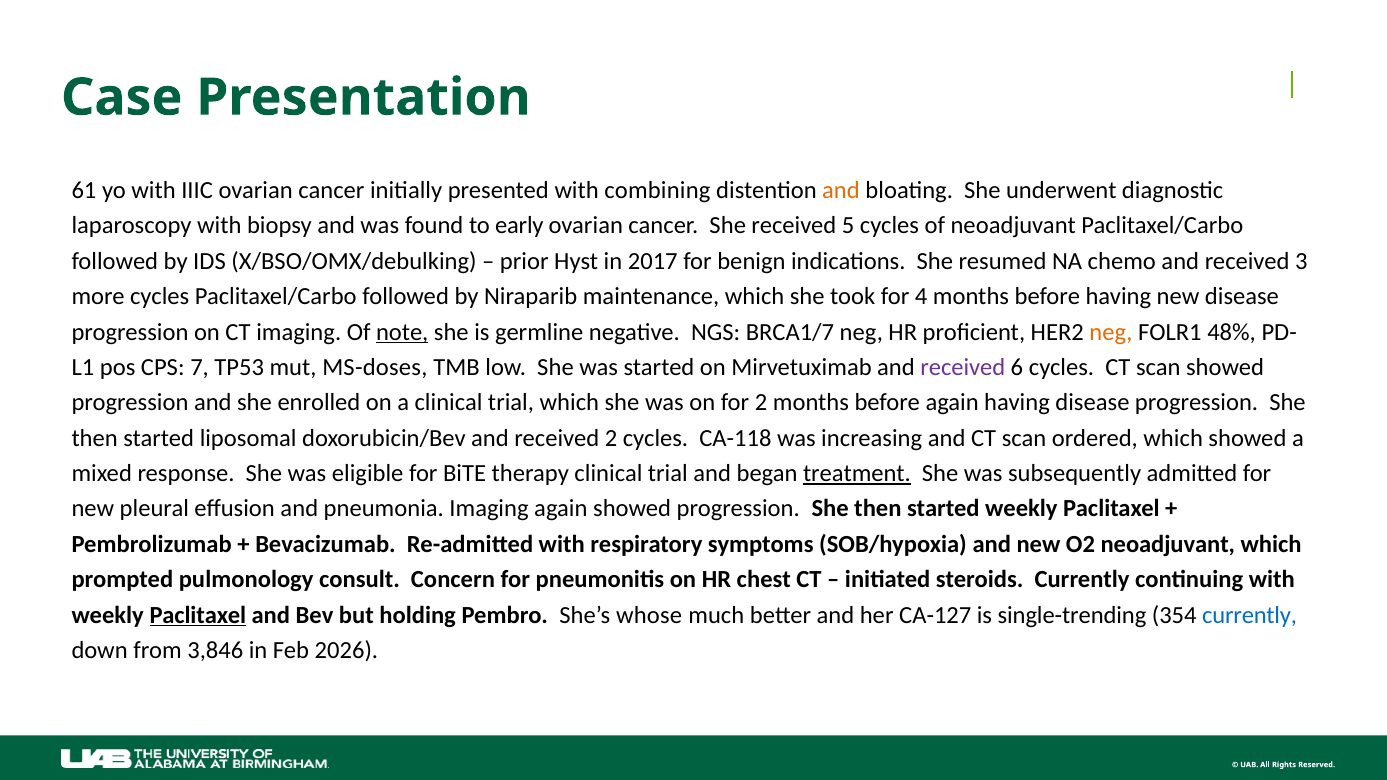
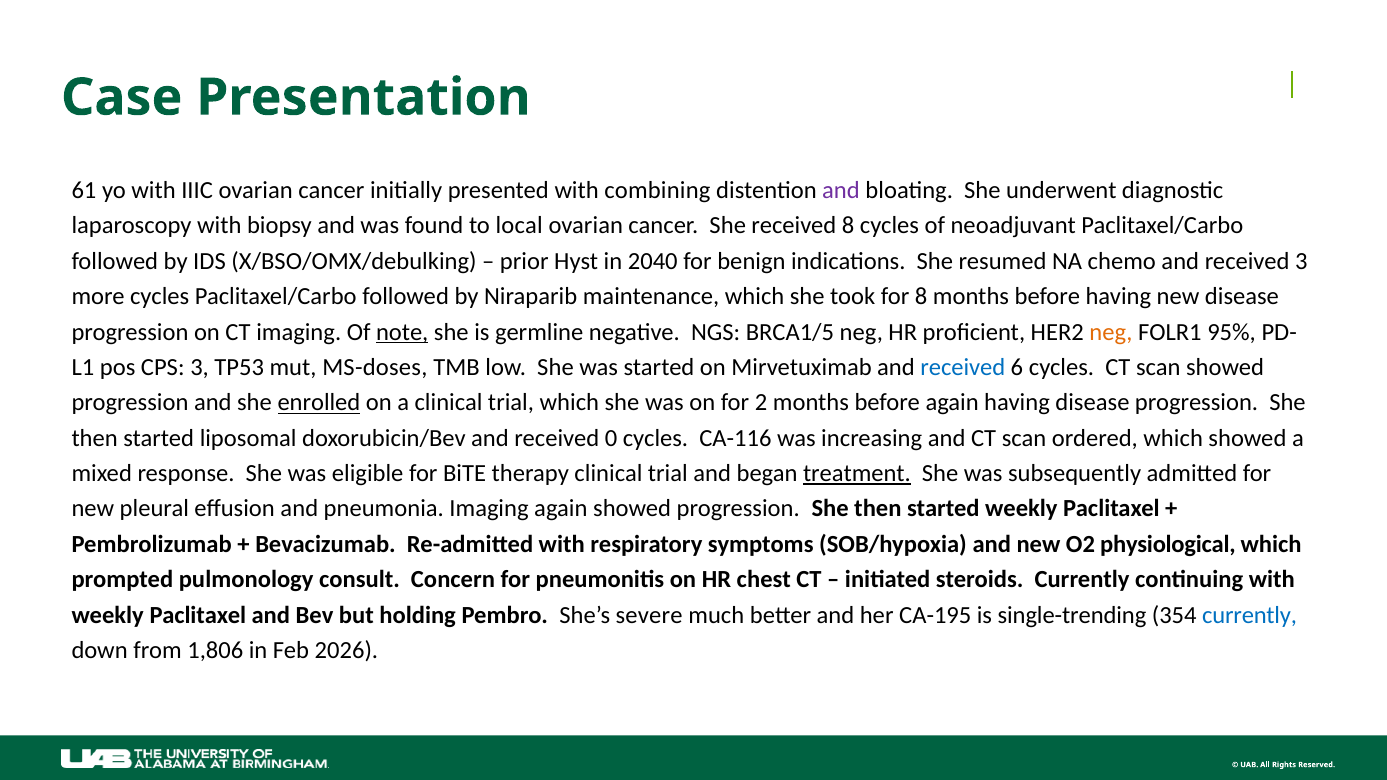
and at (841, 190) colour: orange -> purple
early: early -> local
received 5: 5 -> 8
2017: 2017 -> 2040
for 4: 4 -> 8
BRCA1/7: BRCA1/7 -> BRCA1/5
48%: 48% -> 95%
CPS 7: 7 -> 3
received at (963, 367) colour: purple -> blue
enrolled underline: none -> present
received 2: 2 -> 0
CA-118: CA-118 -> CA-116
O2 neoadjuvant: neoadjuvant -> physiological
Paclitaxel at (198, 615) underline: present -> none
whose: whose -> severe
CA-127: CA-127 -> CA-195
3,846: 3,846 -> 1,806
